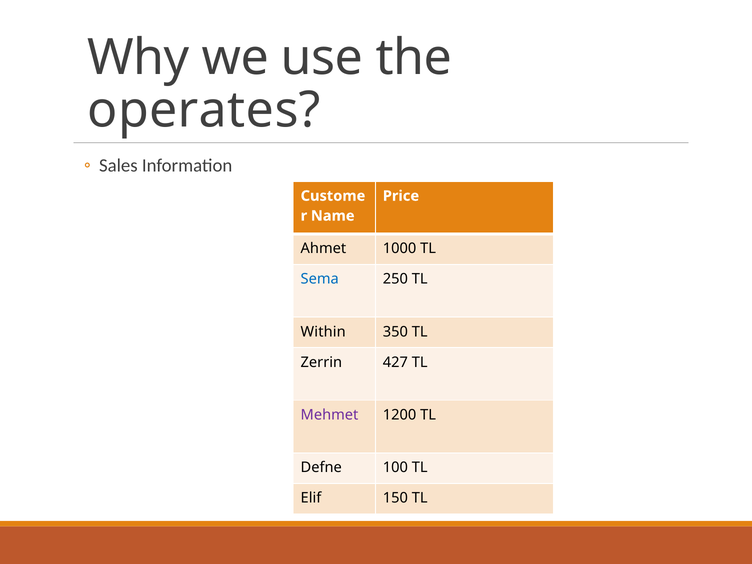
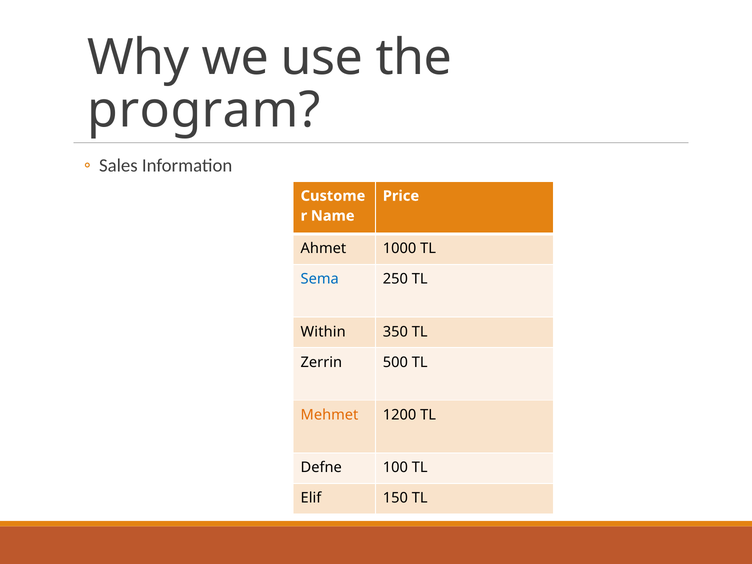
operates: operates -> program
427: 427 -> 500
Mehmet colour: purple -> orange
